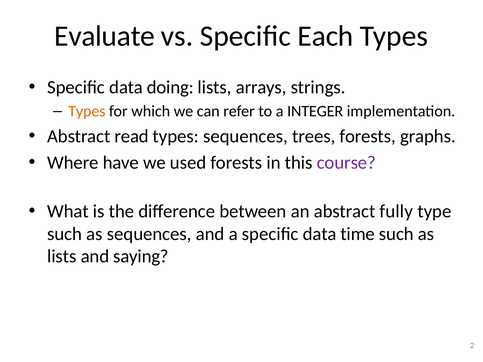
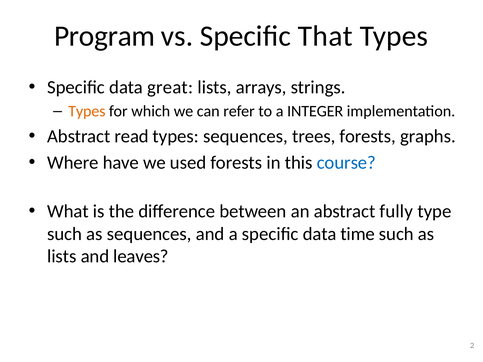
Evaluate: Evaluate -> Program
Each: Each -> That
doing: doing -> great
course colour: purple -> blue
saying: saying -> leaves
